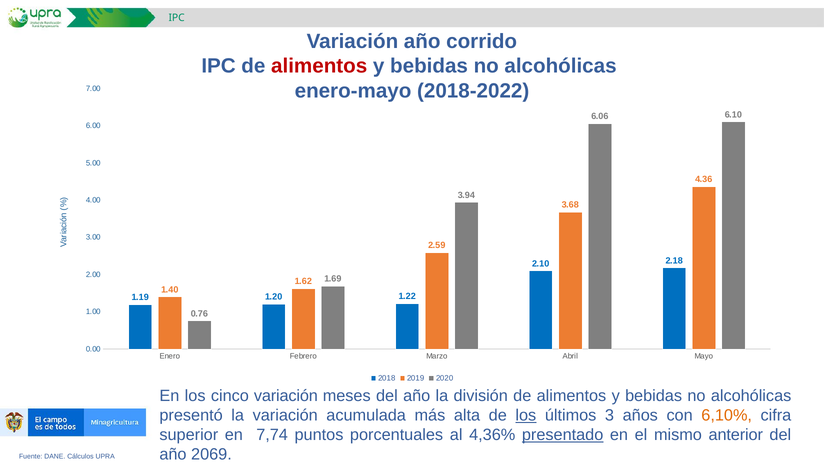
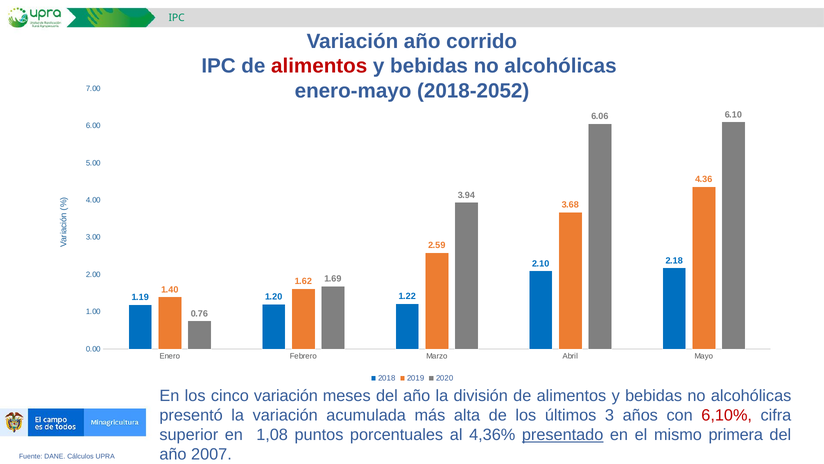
2018-2022: 2018-2022 -> 2018-2052
los at (526, 415) underline: present -> none
6,10% colour: orange -> red
7,74: 7,74 -> 1,08
anterior: anterior -> primera
2069: 2069 -> 2007
